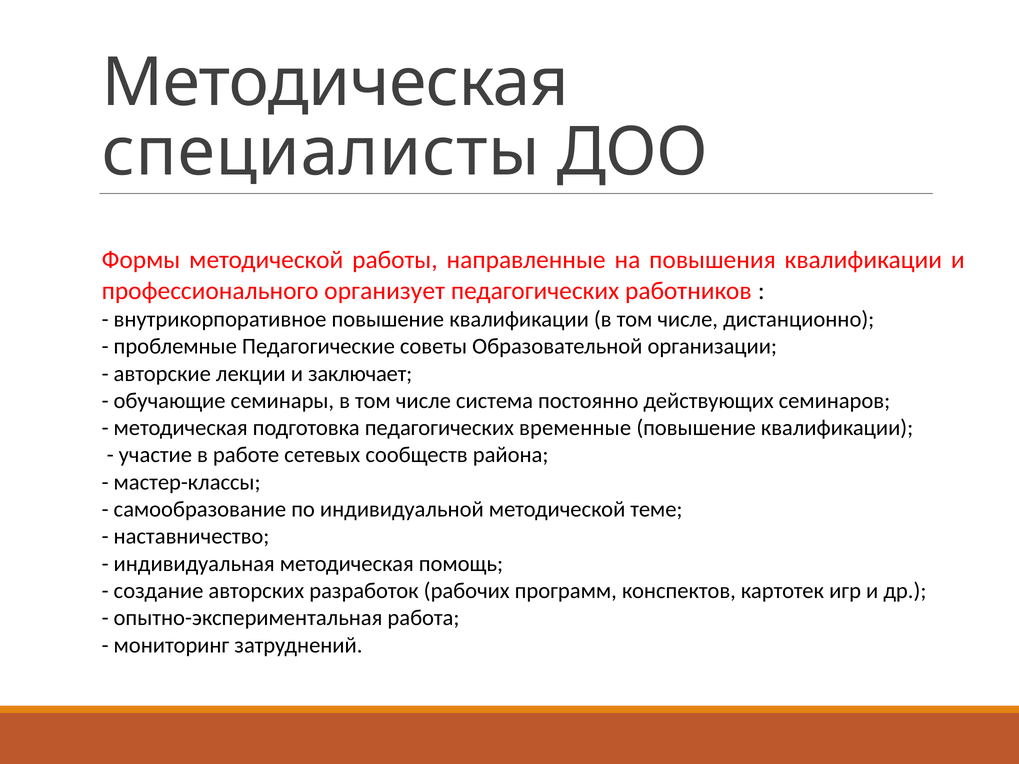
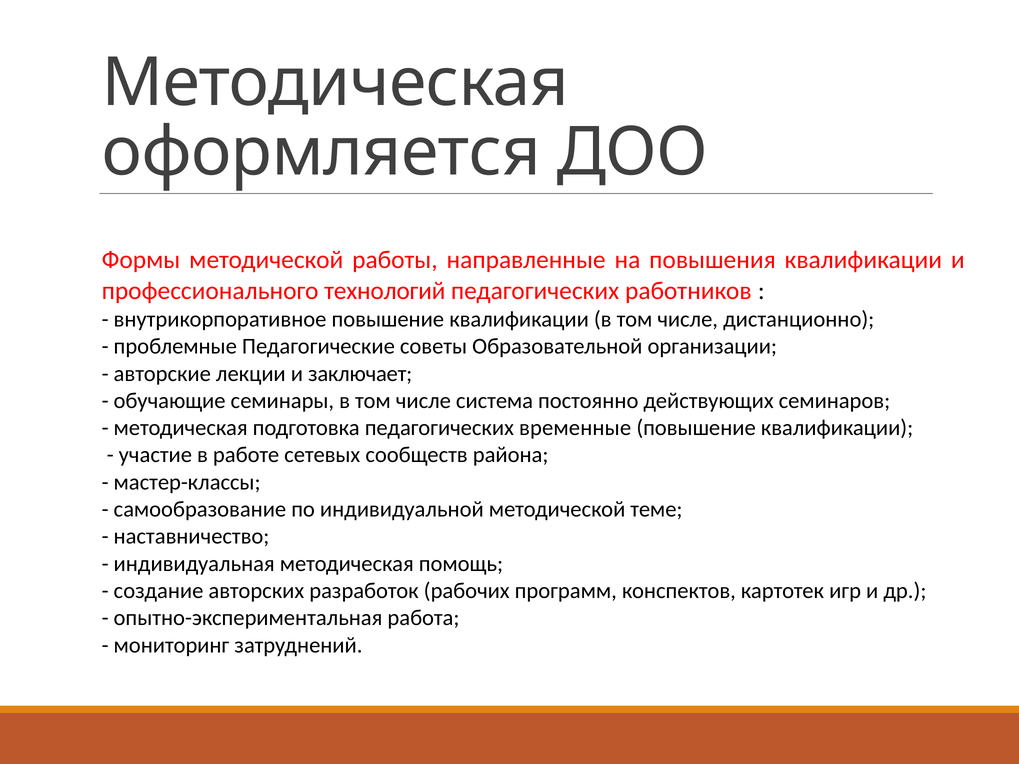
специалисты: специалисты -> оформляется
организует: организует -> технологий
